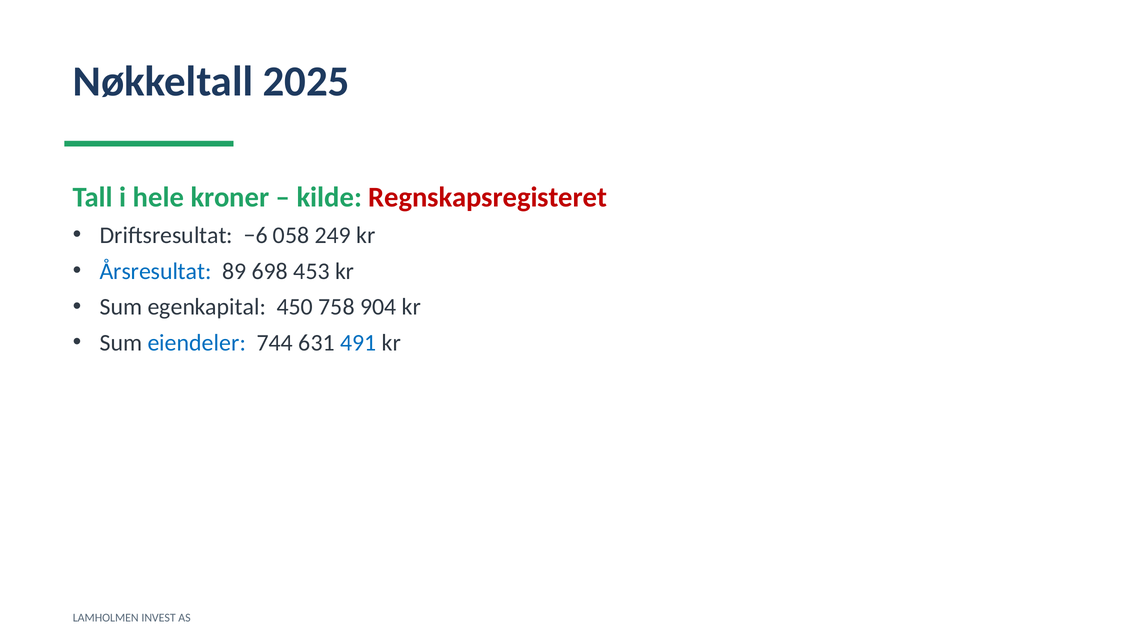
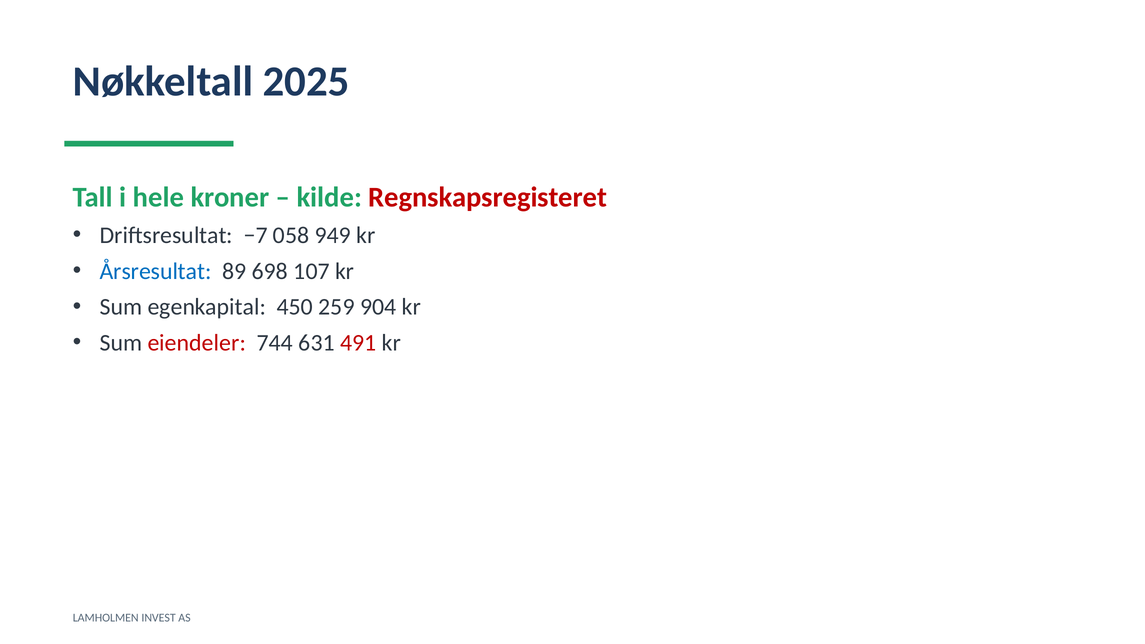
−6: −6 -> −7
249: 249 -> 949
453: 453 -> 107
758: 758 -> 259
eiendeler colour: blue -> red
491 colour: blue -> red
